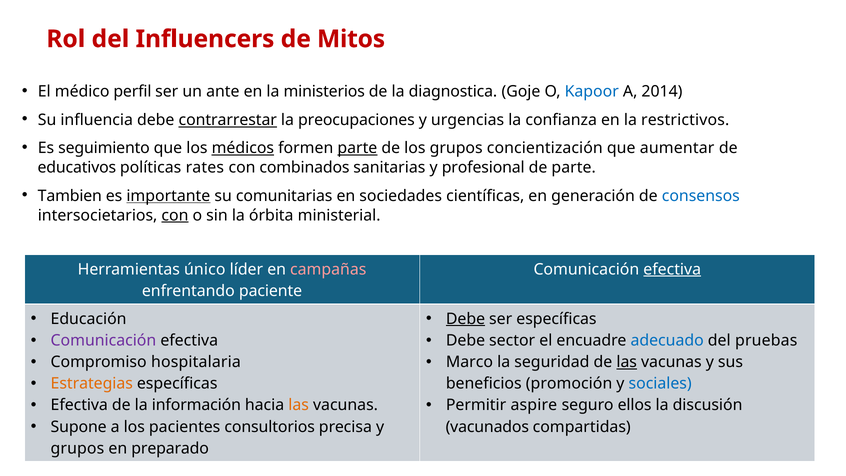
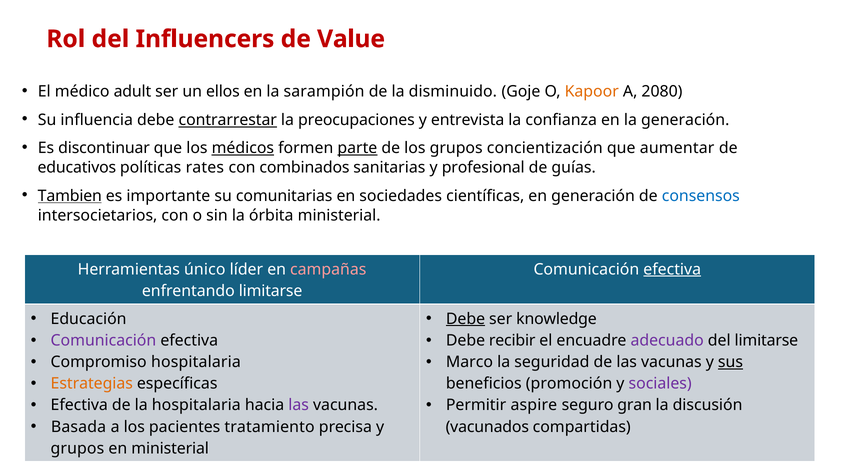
Mitos: Mitos -> Value
perfil: perfil -> adult
ante: ante -> ellos
ministerios: ministerios -> sarampión
diagnostica: diagnostica -> disminuido
Kapoor colour: blue -> orange
2014: 2014 -> 2080
urgencias: urgencias -> entrevista
la restrictivos: restrictivos -> generación
seguimiento: seguimiento -> discontinuar
de parte: parte -> guías
Tambien underline: none -> present
importante underline: present -> none
con at (175, 215) underline: present -> none
enfrentando paciente: paciente -> limitarse
ser específicas: específicas -> knowledge
sector: sector -> recibir
adecuado colour: blue -> purple
del pruebas: pruebas -> limitarse
las at (627, 362) underline: present -> none
sus underline: none -> present
sociales colour: blue -> purple
la información: información -> hospitalaria
las at (299, 405) colour: orange -> purple
ellos: ellos -> gran
Supone: Supone -> Basada
consultorios: consultorios -> tratamiento
en preparado: preparado -> ministerial
